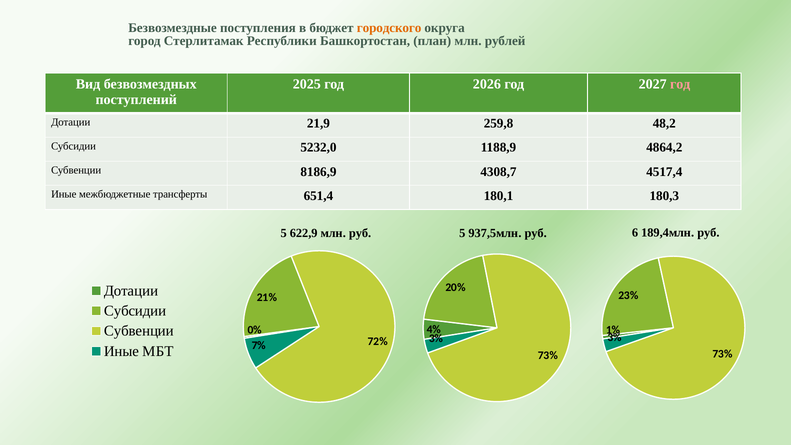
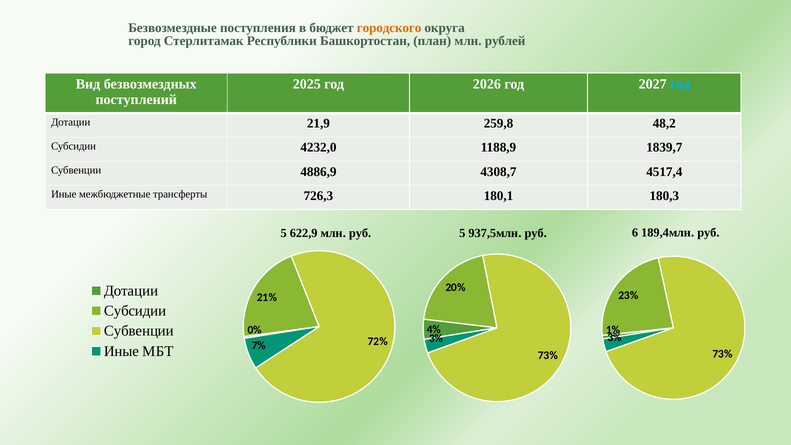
год at (680, 84) colour: pink -> light blue
5232,0: 5232,0 -> 4232,0
4864,2: 4864,2 -> 1839,7
8186,9: 8186,9 -> 4886,9
651,4: 651,4 -> 726,3
